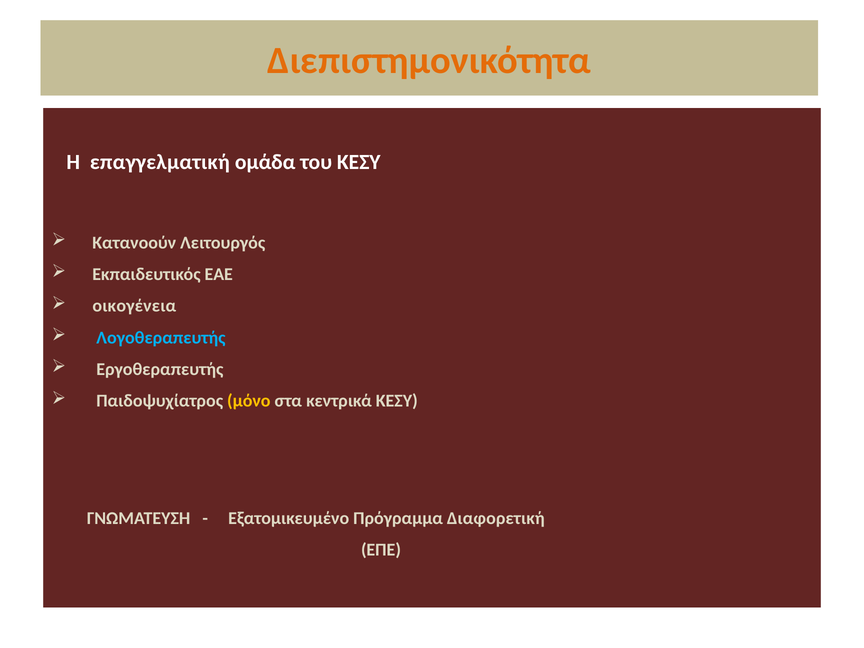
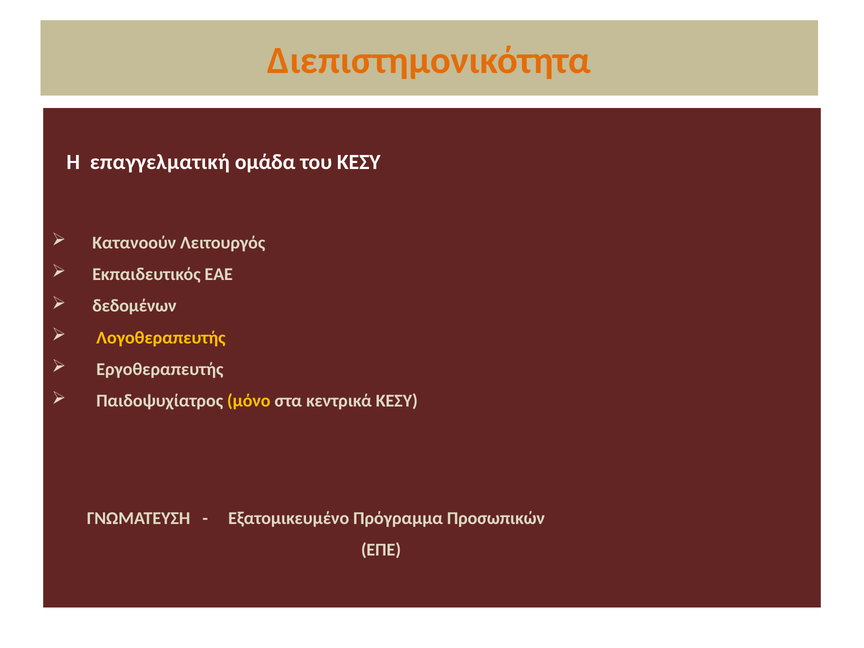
οικογένεια: οικογένεια -> δεδομένων
Λογοθεραπευτής colour: light blue -> yellow
Διαφορετική: Διαφορετική -> Προσωπικών
